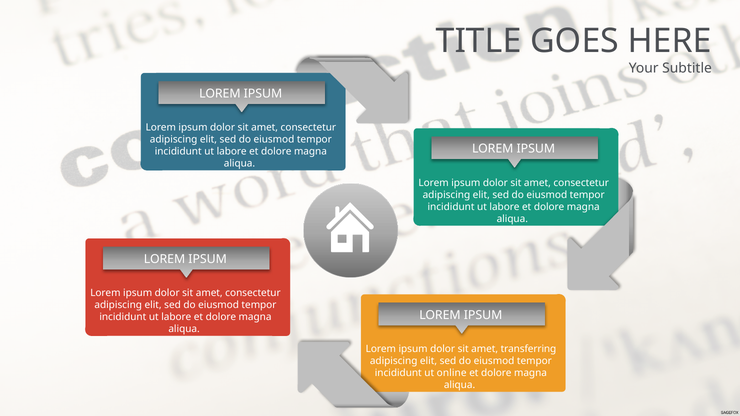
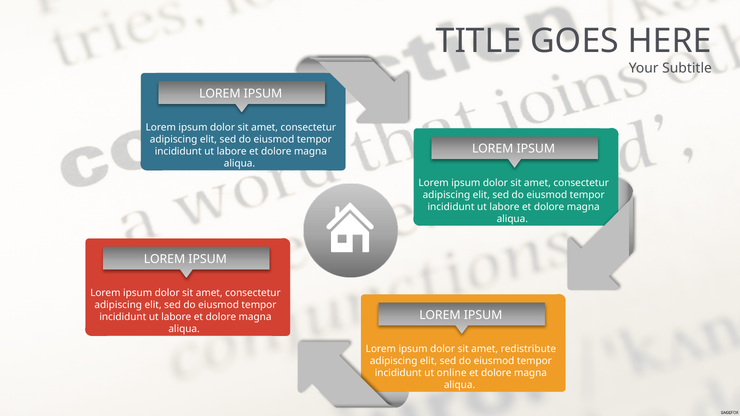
transferring: transferring -> redistribute
